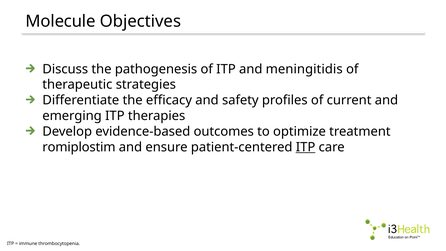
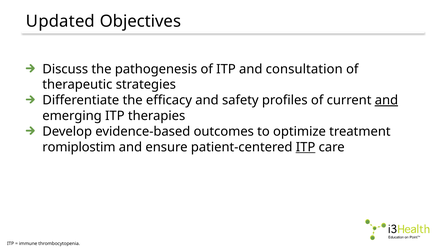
Molecule: Molecule -> Updated
meningitidis: meningitidis -> consultation
and at (386, 100) underline: none -> present
